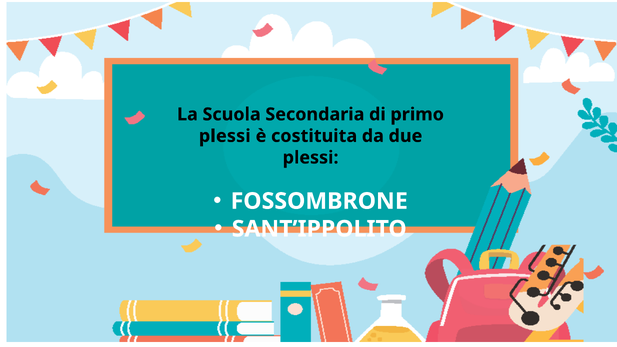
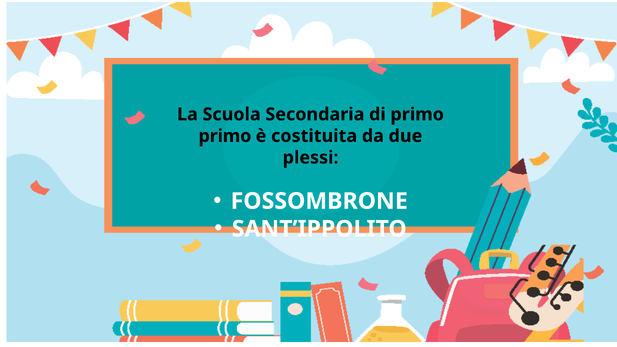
plessi at (225, 136): plessi -> primo
